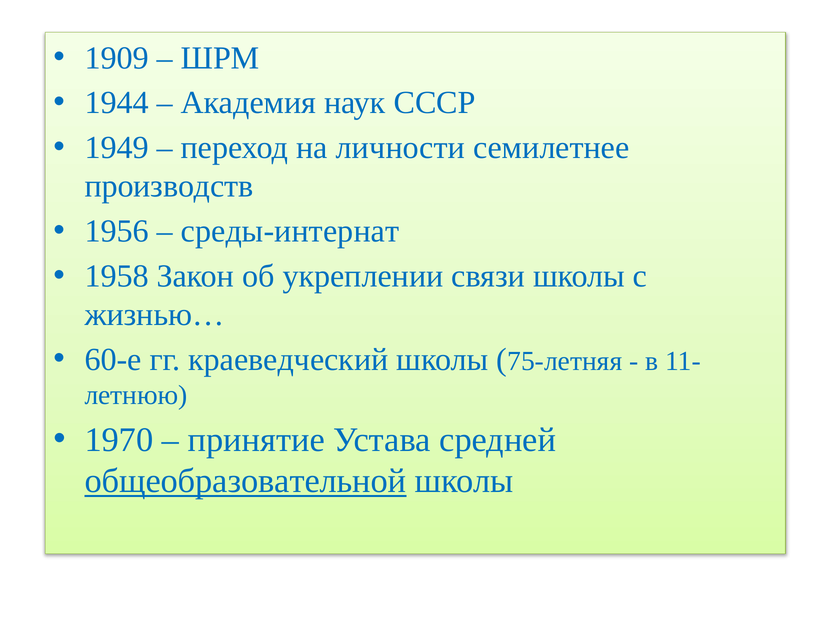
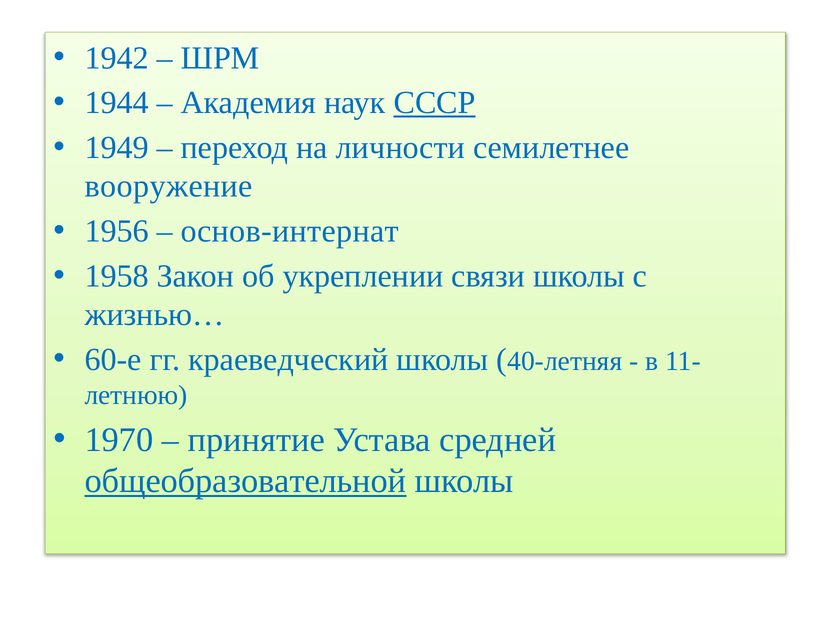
1909: 1909 -> 1942
СССР underline: none -> present
производств: производств -> вооружение
среды-интернат: среды-интернат -> основ-интернат
75-летняя: 75-летняя -> 40-летняя
